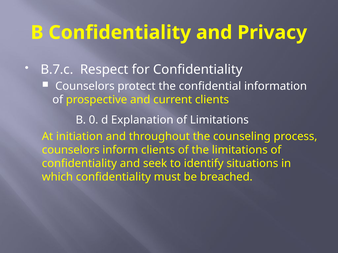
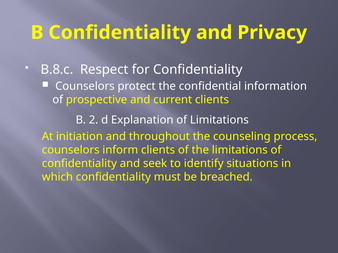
B.7.c: B.7.c -> B.8.c
0: 0 -> 2
